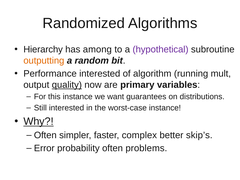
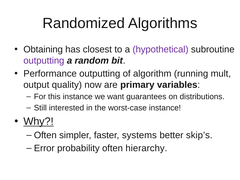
Hierarchy: Hierarchy -> Obtaining
among: among -> closest
outputting at (44, 61) colour: orange -> purple
Performance interested: interested -> outputting
quality underline: present -> none
complex: complex -> systems
problems: problems -> hierarchy
